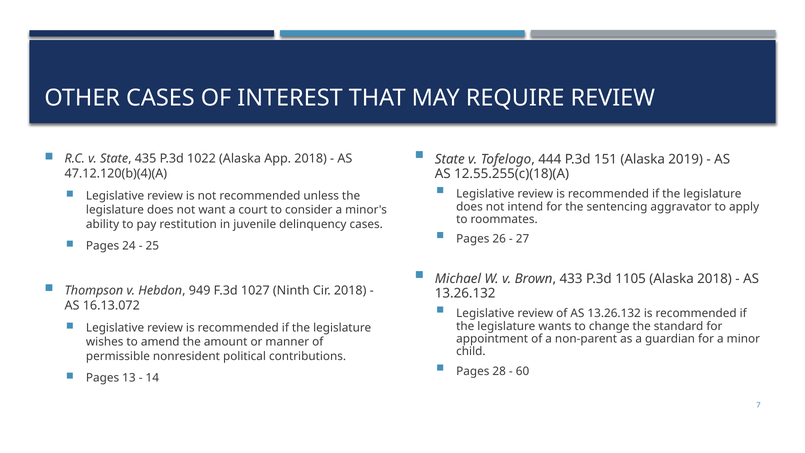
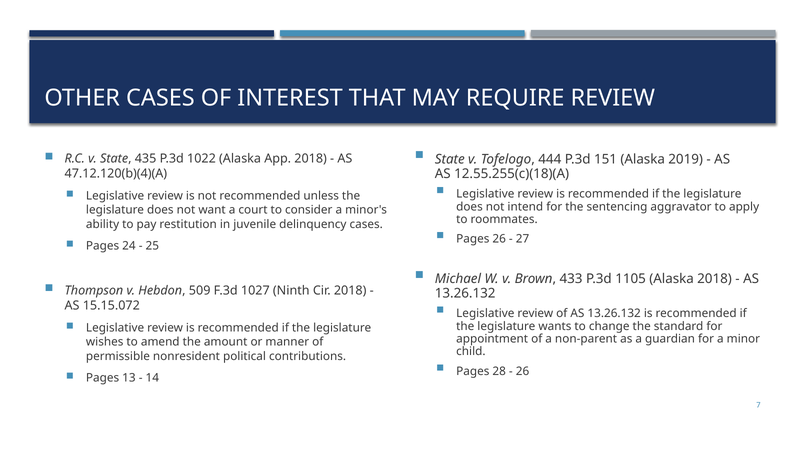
949: 949 -> 509
16.13.072: 16.13.072 -> 15.15.072
60 at (523, 371): 60 -> 26
